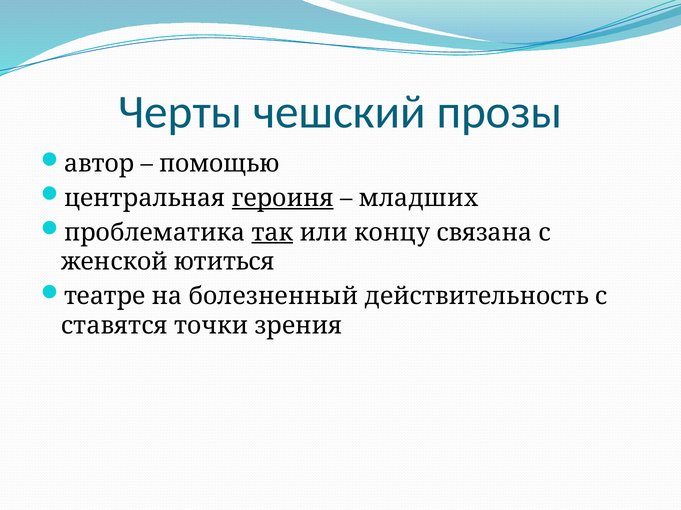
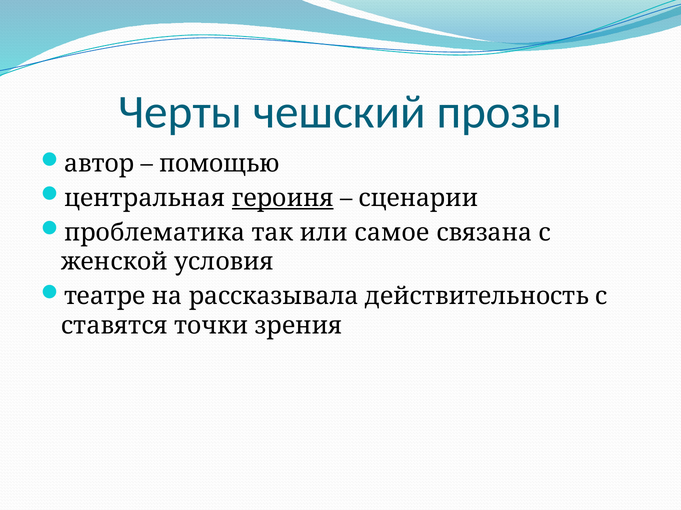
младших: младших -> сценарии
так underline: present -> none
концу: концу -> самое
ютиться: ютиться -> условия
болезненный: болезненный -> рассказывала
